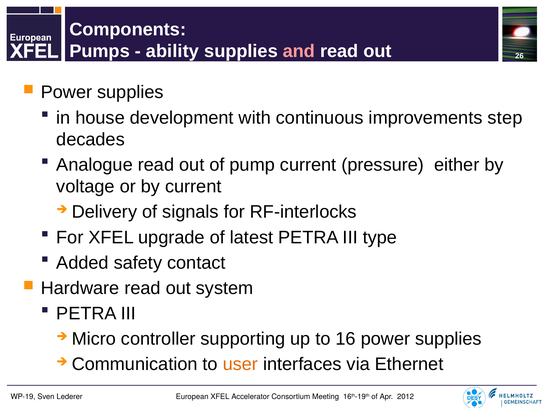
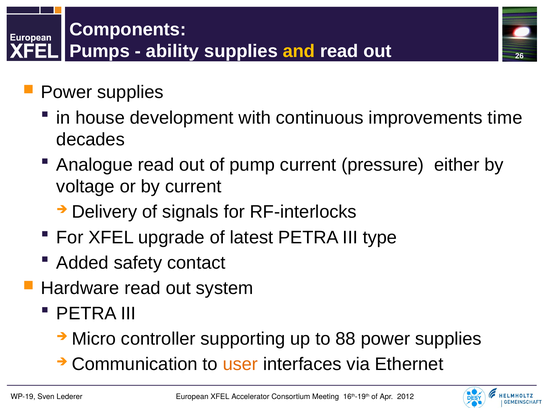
and colour: pink -> yellow
step: step -> time
16: 16 -> 88
